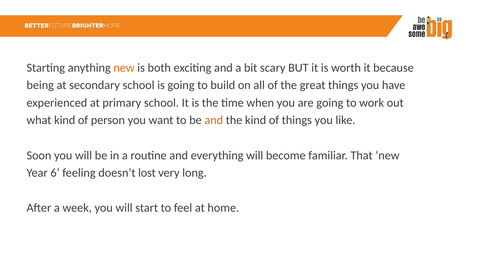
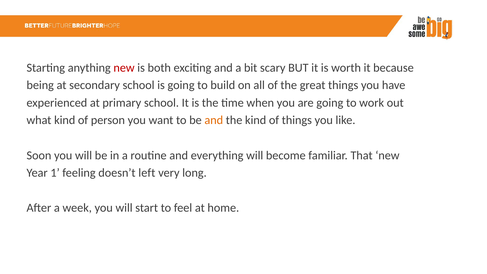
new at (124, 68) colour: orange -> red
6: 6 -> 1
lost: lost -> left
